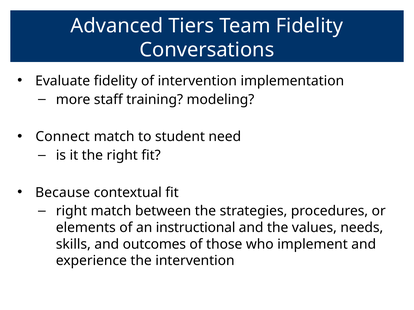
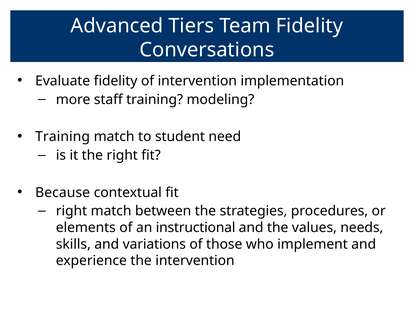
Connect at (63, 137): Connect -> Training
outcomes: outcomes -> variations
